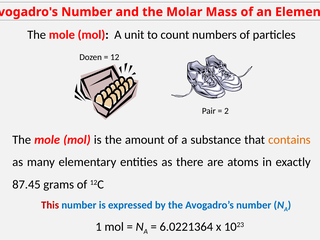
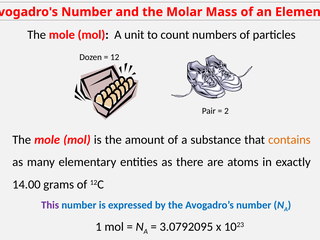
87.45: 87.45 -> 14.00
This colour: red -> purple
6.0221364: 6.0221364 -> 3.0792095
